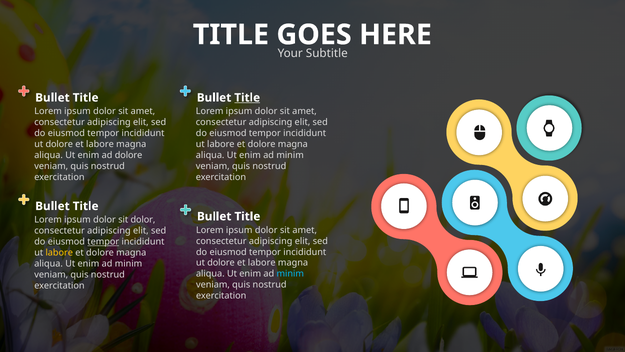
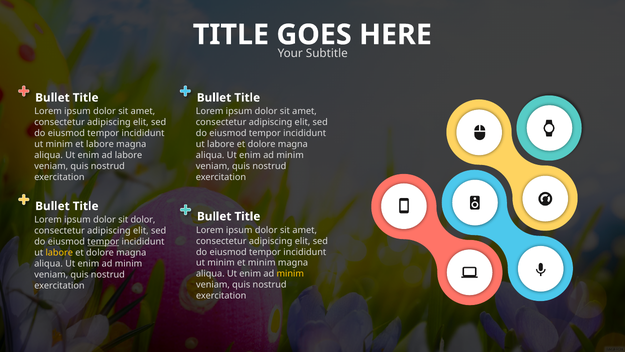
Title at (247, 98) underline: present -> none
dolore at (59, 144): dolore -> minim
ad dolore: dolore -> labore
dolore at (221, 263): dolore -> minim
labore at (262, 263): labore -> minim
minim at (290, 274) colour: light blue -> yellow
